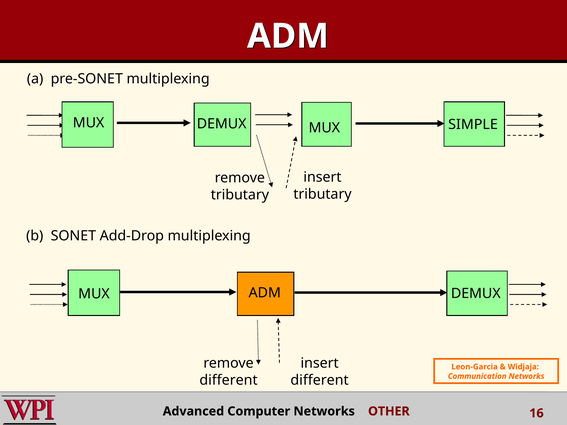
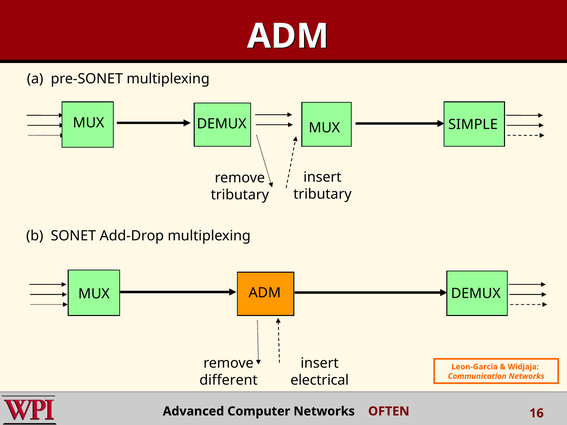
different at (320, 380): different -> electrical
OTHER: OTHER -> OFTEN
